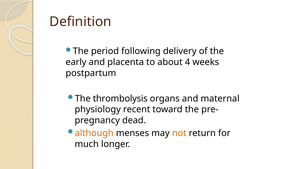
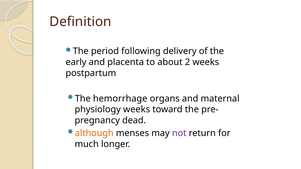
4: 4 -> 2
thrombolysis: thrombolysis -> hemorrhage
physiology recent: recent -> weeks
not colour: orange -> purple
